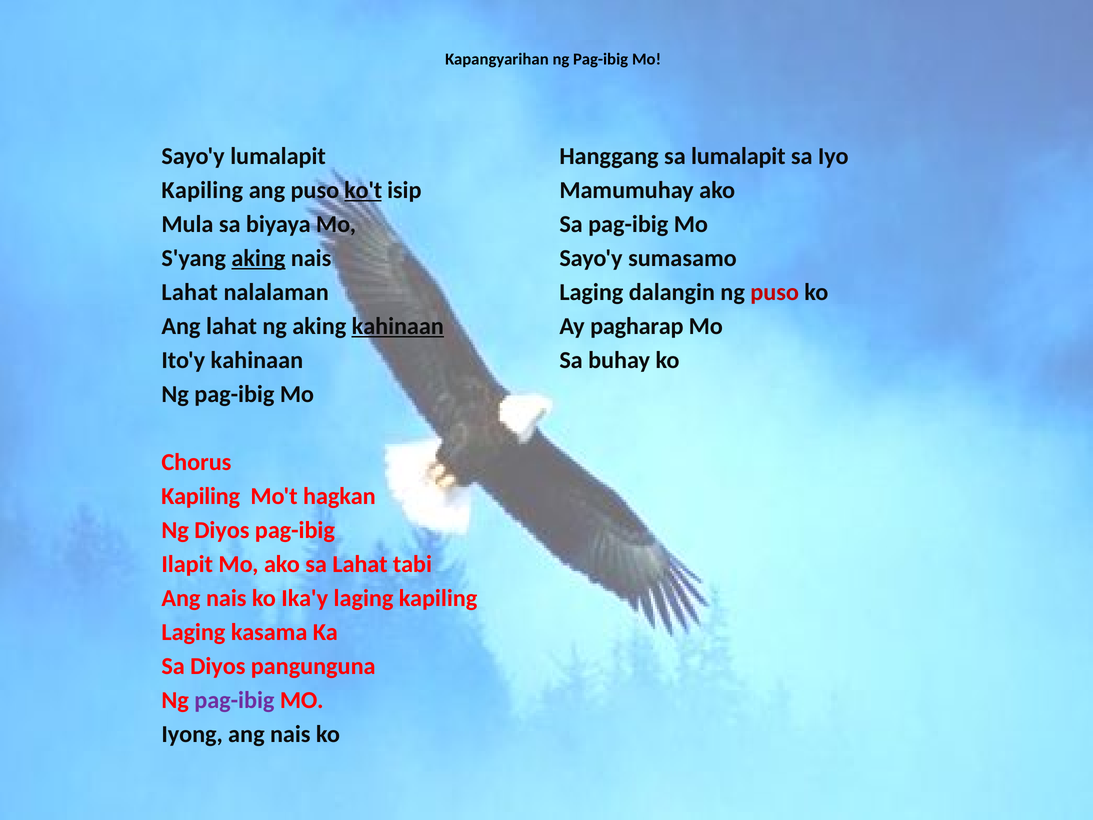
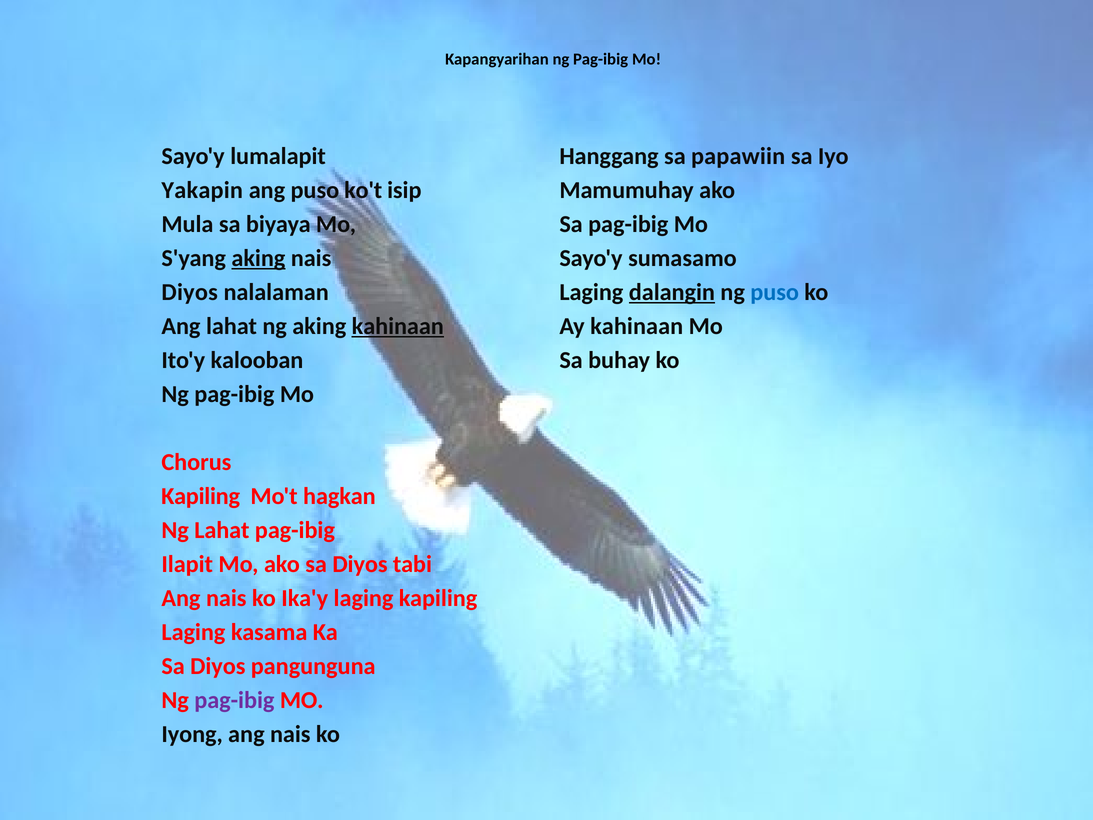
sa lumalapit: lumalapit -> papawiin
Kapiling at (202, 190): Kapiling -> Yakapin
ko't underline: present -> none
Lahat at (190, 292): Lahat -> Diyos
dalangin underline: none -> present
puso at (775, 292) colour: red -> blue
Ay pagharap: pagharap -> kahinaan
Ito'y kahinaan: kahinaan -> kalooban
Ng Diyos: Diyos -> Lahat
ako sa Lahat: Lahat -> Diyos
